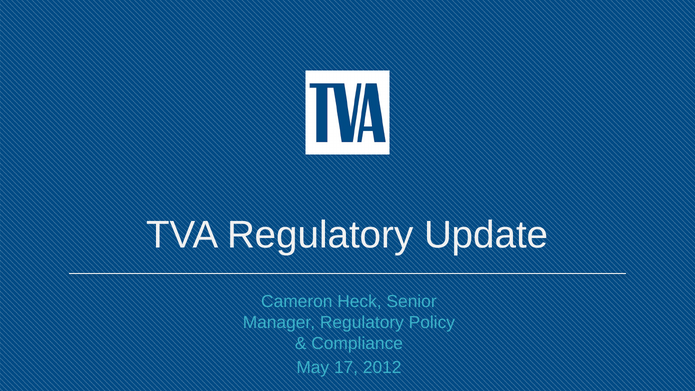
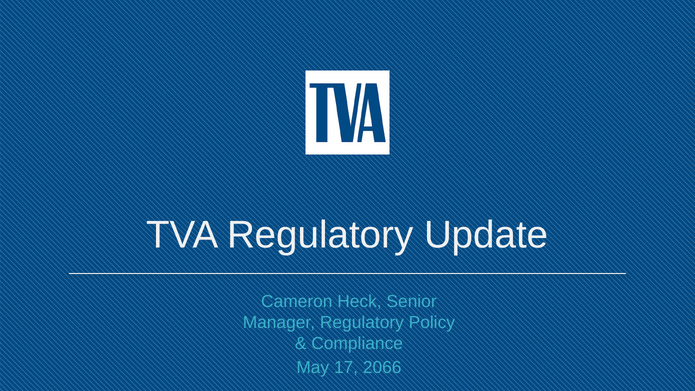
2012: 2012 -> 2066
